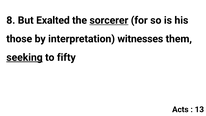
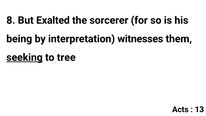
sorcerer underline: present -> none
those: those -> being
fifty: fifty -> tree
